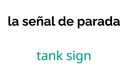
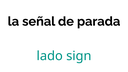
tank: tank -> lado
